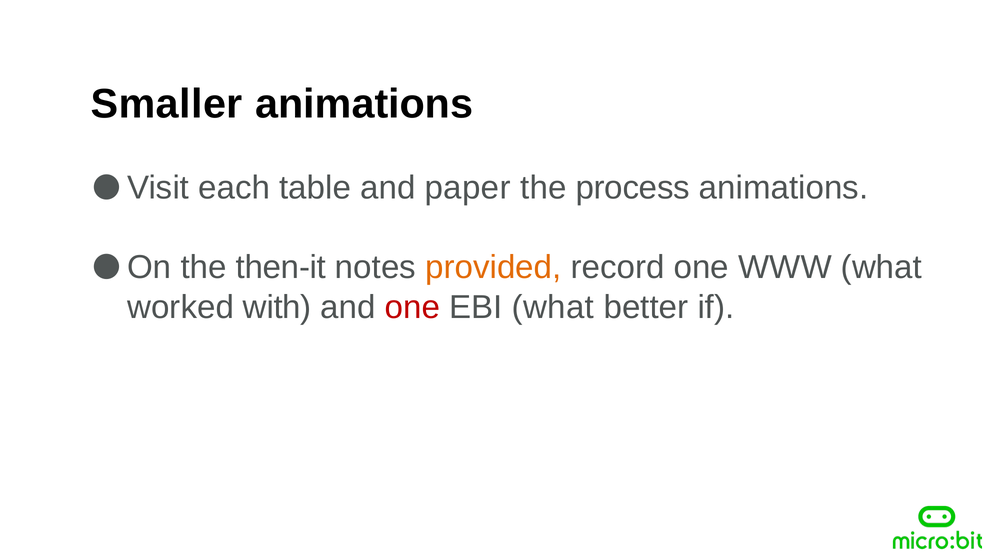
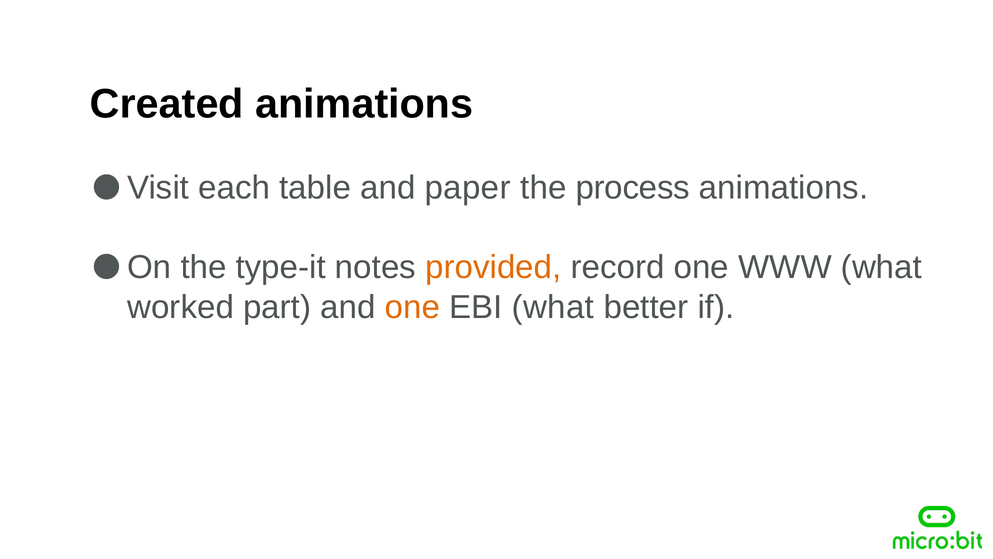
Smaller: Smaller -> Created
then-it: then-it -> type-it
with: with -> part
one at (412, 307) colour: red -> orange
